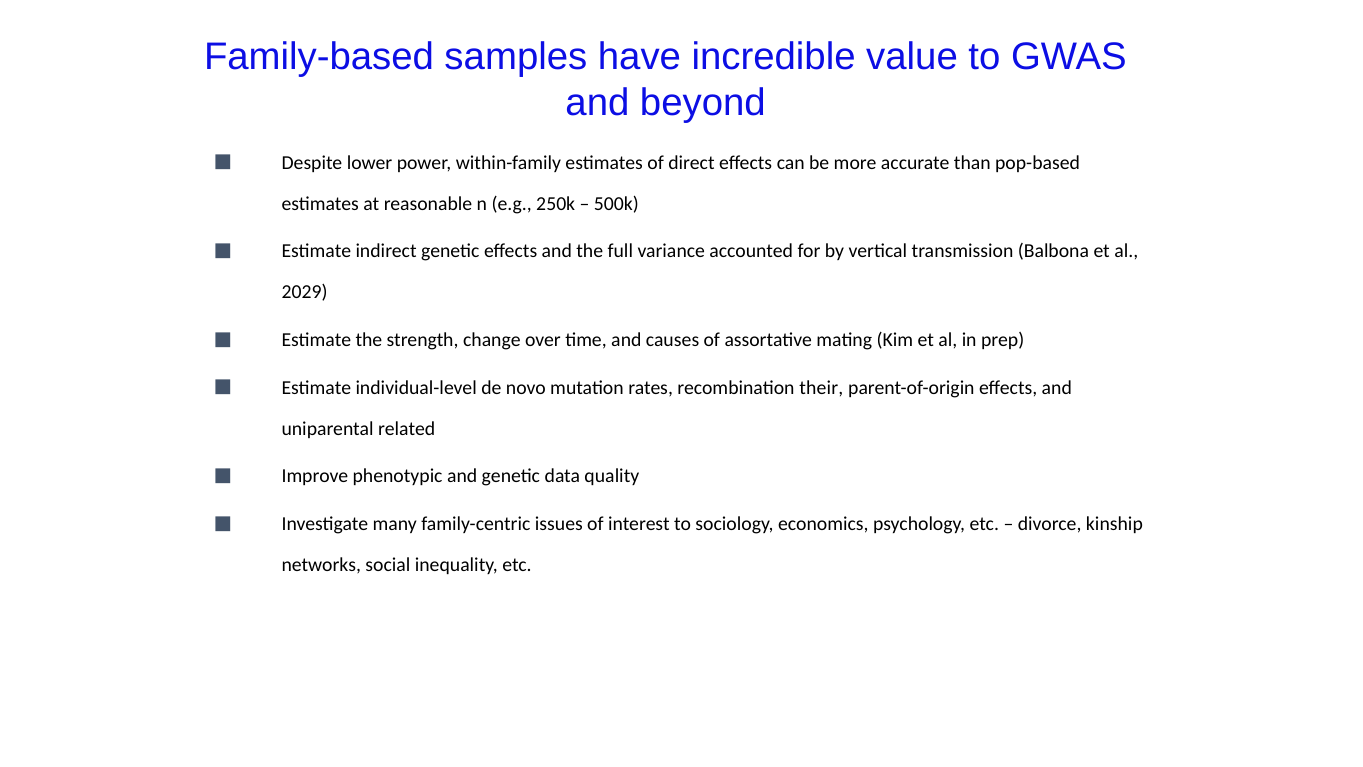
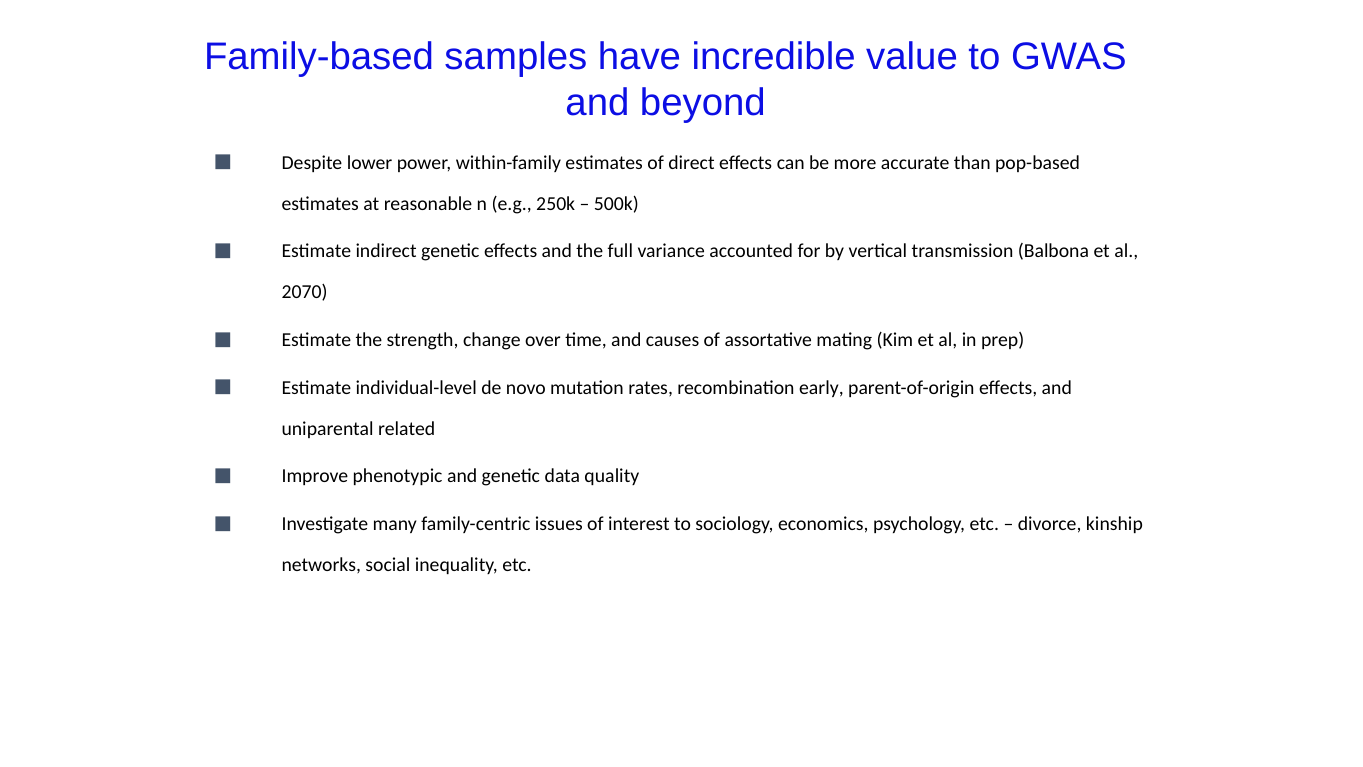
2029: 2029 -> 2070
their: their -> early
